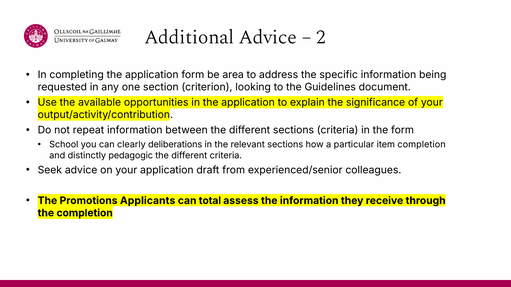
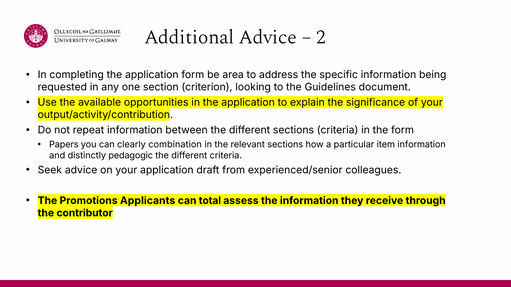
School: School -> Papers
deliberations: deliberations -> combination
item completion: completion -> information
the completion: completion -> contributor
